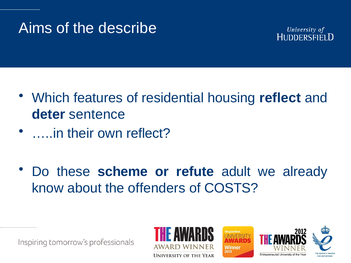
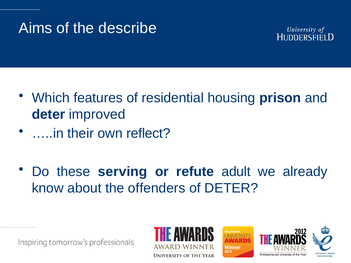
housing reflect: reflect -> prison
sentence: sentence -> improved
scheme: scheme -> serving
of COSTS: COSTS -> DETER
